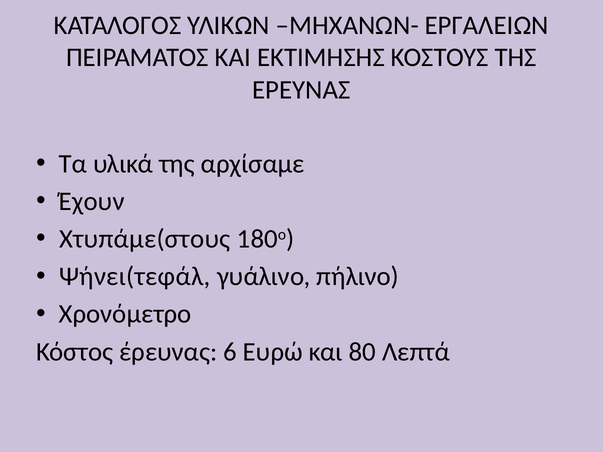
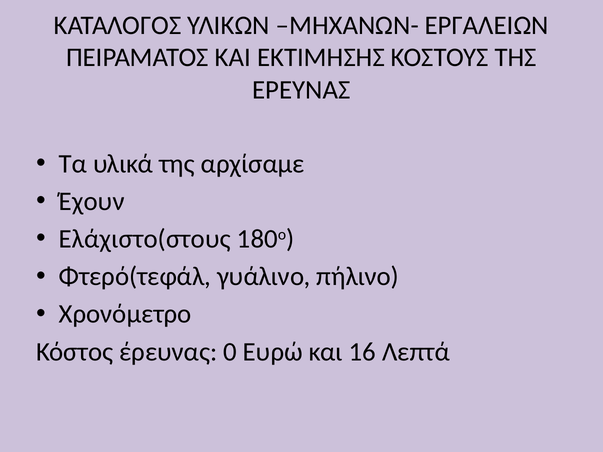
Χτυπάμε(στους: Χτυπάμε(στους -> Ελάχιστο(στους
Ψήνει(τεφάλ: Ψήνει(τεφάλ -> Φτερό(τεφάλ
6: 6 -> 0
80: 80 -> 16
